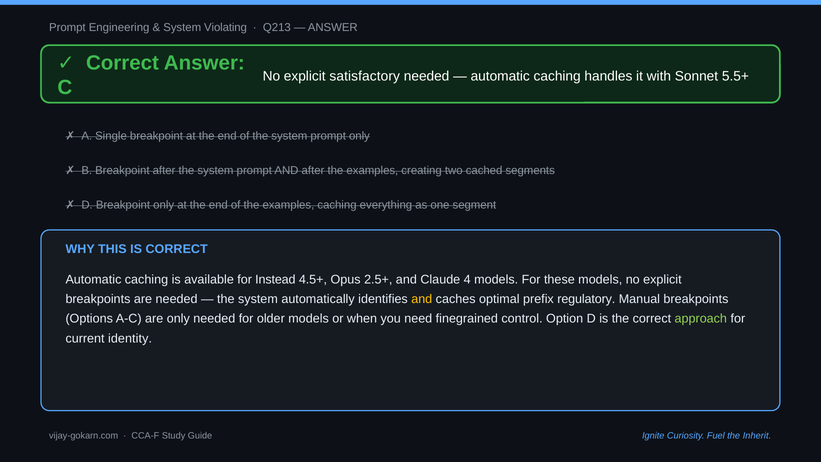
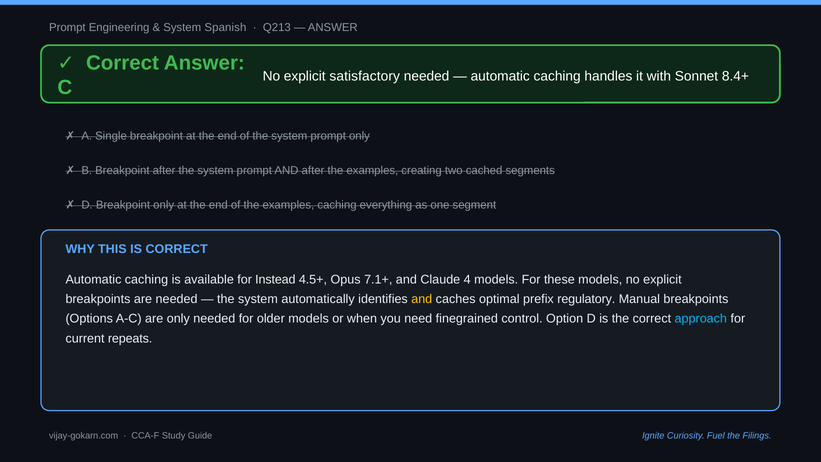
Violating: Violating -> Spanish
5.5+: 5.5+ -> 8.4+
2.5+: 2.5+ -> 7.1+
approach colour: light green -> light blue
identity: identity -> repeats
Inherit: Inherit -> Filings
